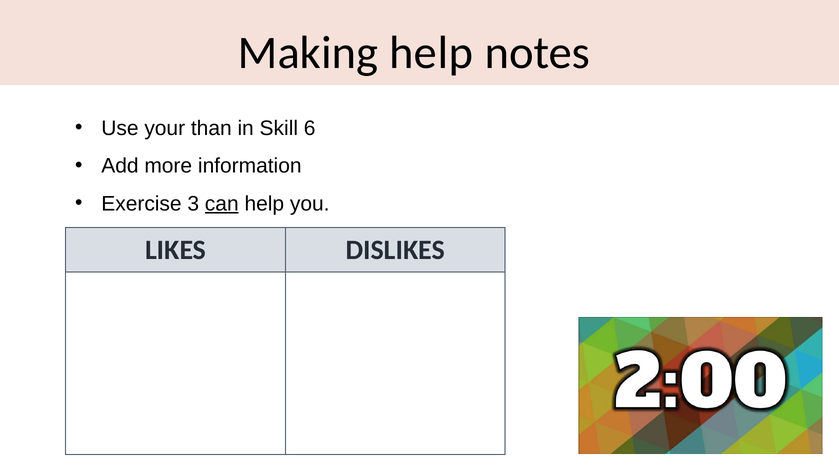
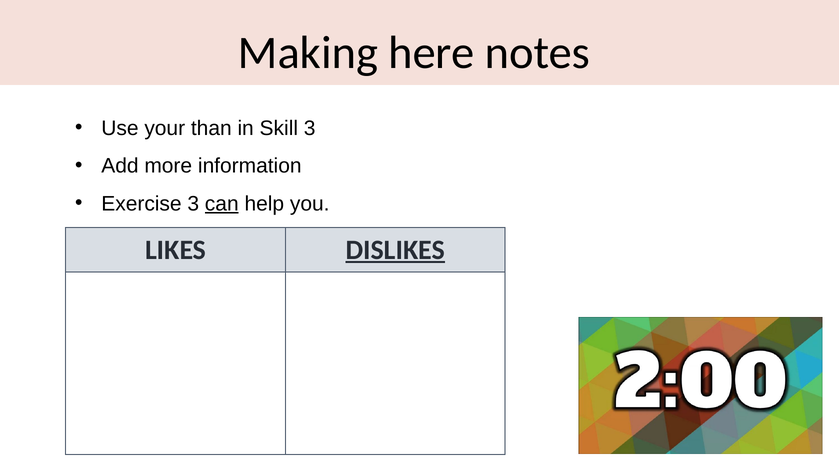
Making help: help -> here
Skill 6: 6 -> 3
DISLIKES underline: none -> present
